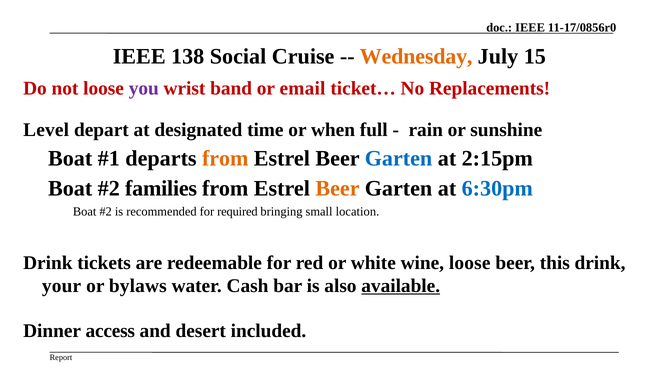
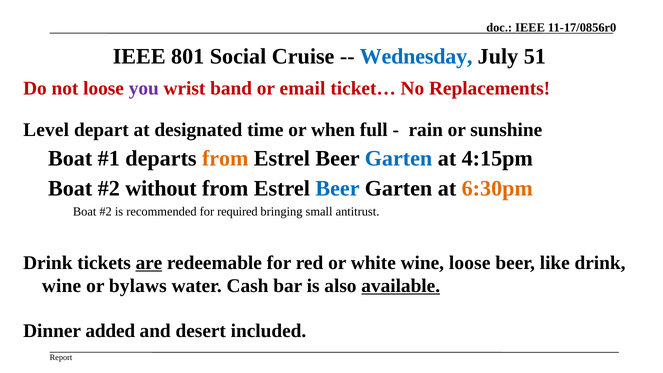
138: 138 -> 801
Wednesday colour: orange -> blue
15: 15 -> 51
2:15pm: 2:15pm -> 4:15pm
families: families -> without
Beer at (338, 188) colour: orange -> blue
6:30pm colour: blue -> orange
location: location -> antitrust
are underline: none -> present
this: this -> like
your at (62, 286): your -> wine
access: access -> added
